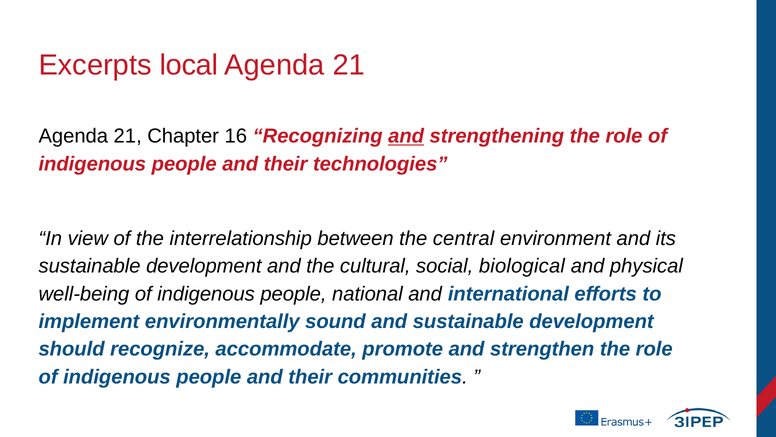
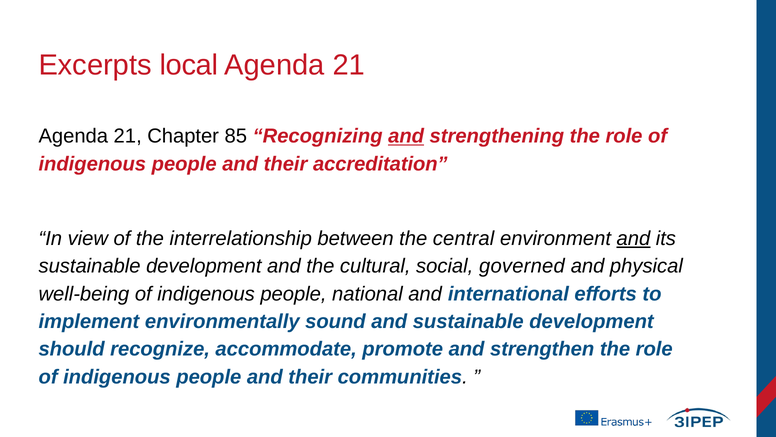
16: 16 -> 85
technologies: technologies -> accreditation
and at (633, 238) underline: none -> present
biological: biological -> governed
